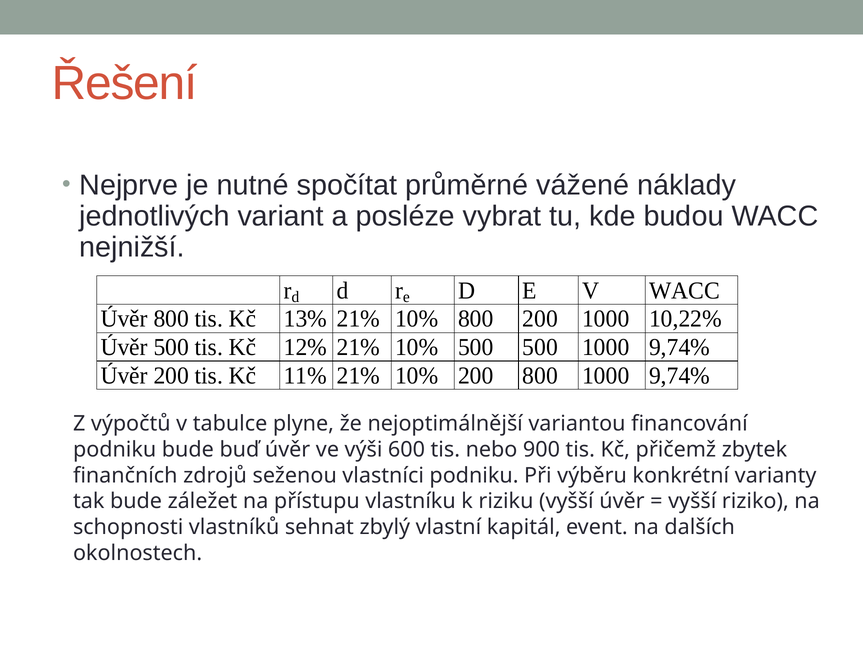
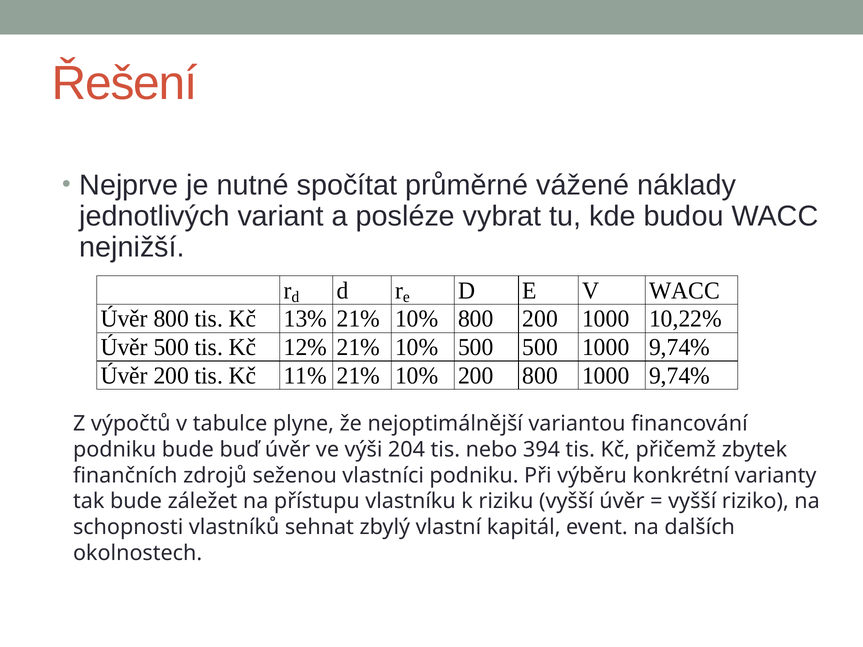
600: 600 -> 204
900: 900 -> 394
